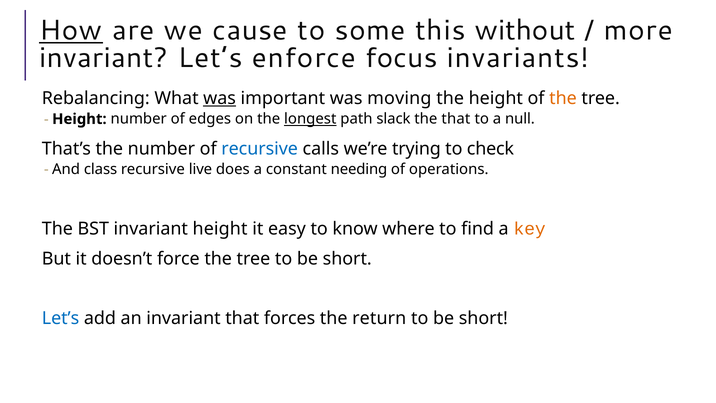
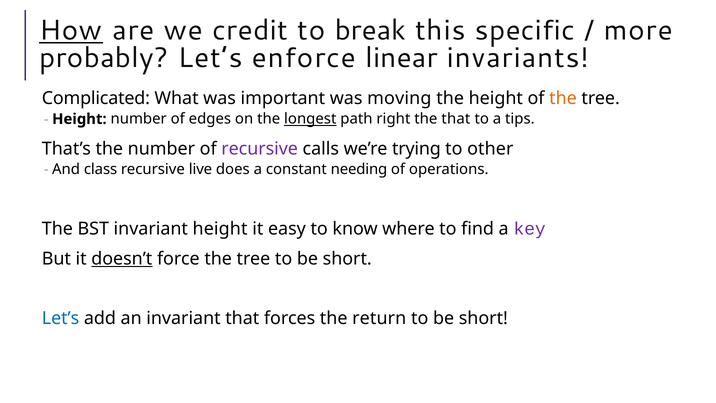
cause: cause -> credit
some: some -> break
without: without -> specific
invariant at (104, 58): invariant -> probably
focus: focus -> linear
Rebalancing: Rebalancing -> Complicated
was at (220, 98) underline: present -> none
slack: slack -> right
null: null -> tips
recursive at (260, 149) colour: blue -> purple
check: check -> other
key colour: orange -> purple
doesn’t underline: none -> present
